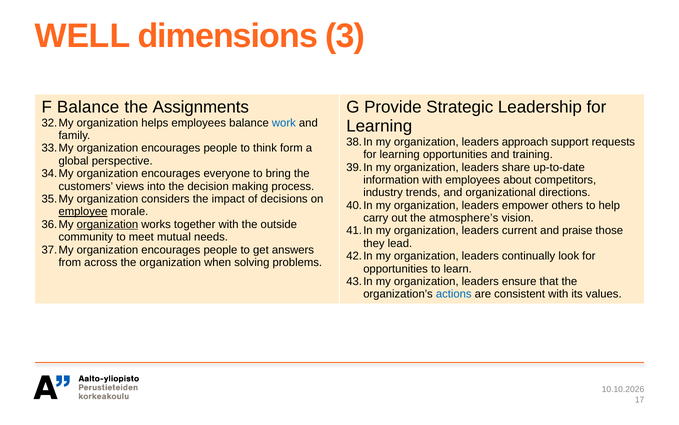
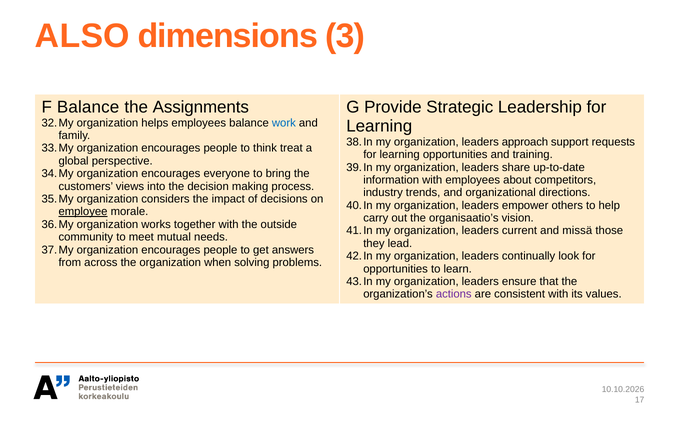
WELL: WELL -> ALSO
form: form -> treat
atmosphere’s: atmosphere’s -> organisaatio’s
organization at (107, 224) underline: present -> none
praise: praise -> missä
actions colour: blue -> purple
